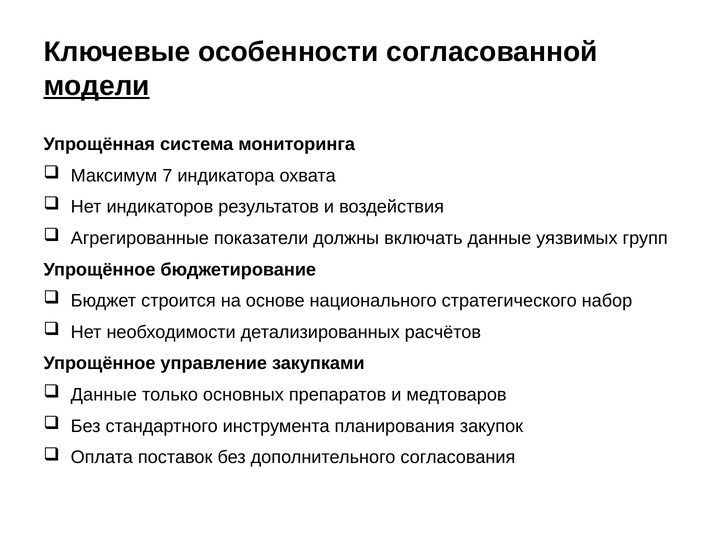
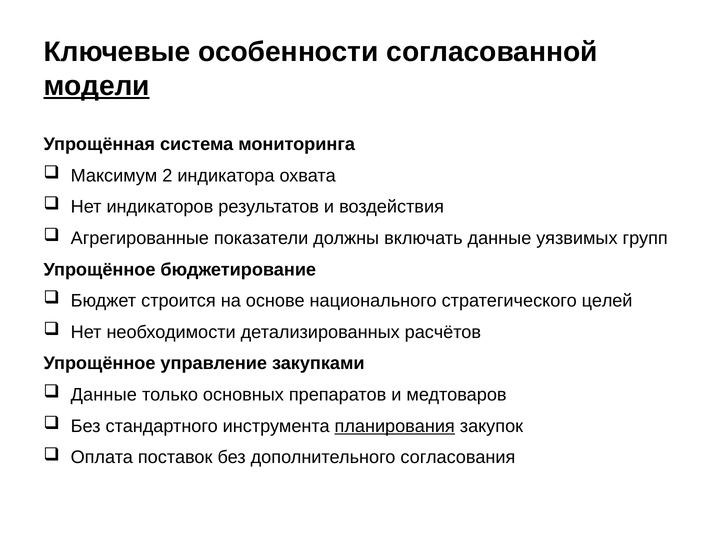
7: 7 -> 2
набор: набор -> целей
планирования underline: none -> present
